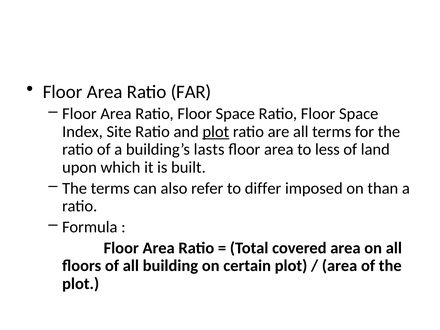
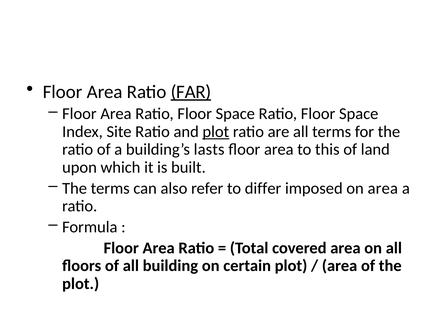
FAR underline: none -> present
less: less -> this
on than: than -> area
